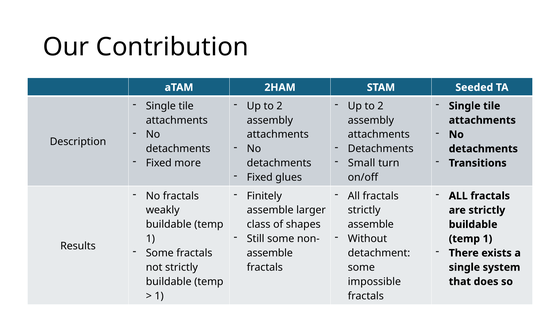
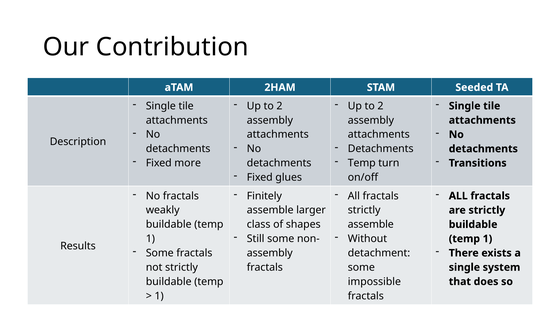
Small at (362, 163): Small -> Temp
assemble at (270, 253): assemble -> assembly
